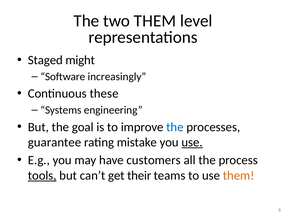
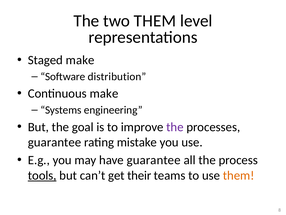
Staged might: might -> make
increasingly: increasingly -> distribution
Continuous these: these -> make
the at (175, 127) colour: blue -> purple
use at (192, 142) underline: present -> none
have customers: customers -> guarantee
